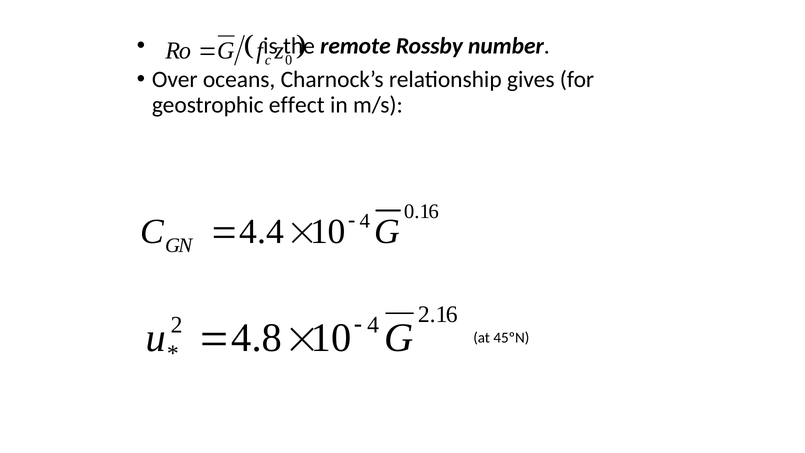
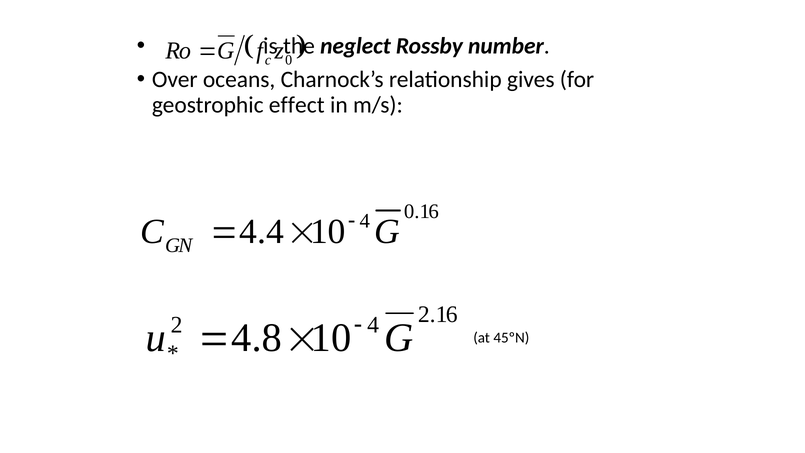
remote: remote -> neglect
